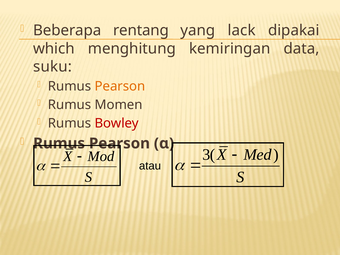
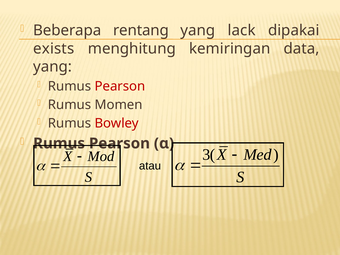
which: which -> exists
suku at (52, 67): suku -> yang
Pearson at (120, 86) colour: orange -> red
